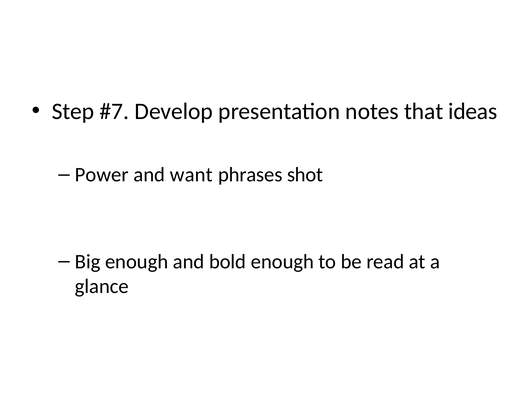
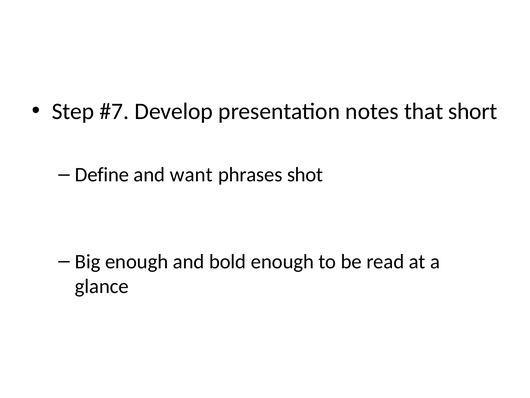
ideas: ideas -> short
Power: Power -> Define
